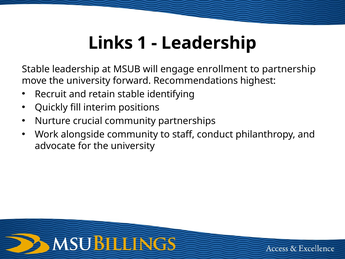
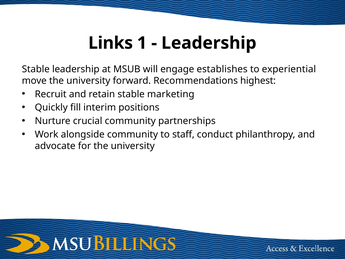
enrollment: enrollment -> establishes
partnership: partnership -> experiential
identifying: identifying -> marketing
